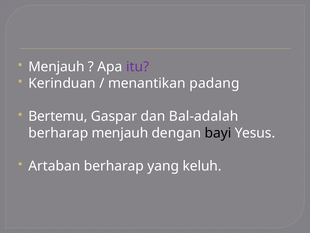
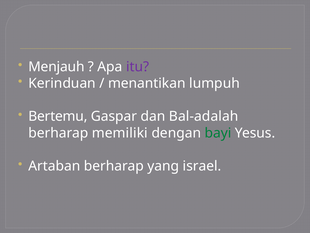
padang: padang -> lumpuh
berharap menjauh: menjauh -> memiliki
bayi colour: black -> green
keluh: keluh -> israel
